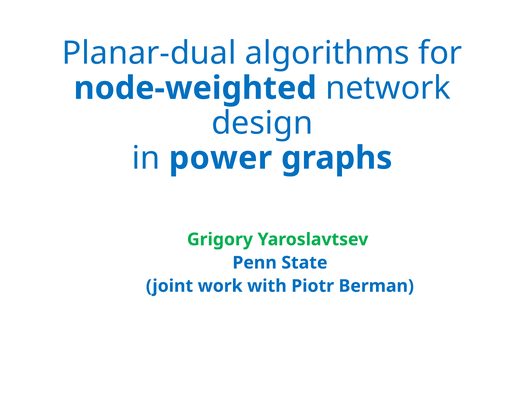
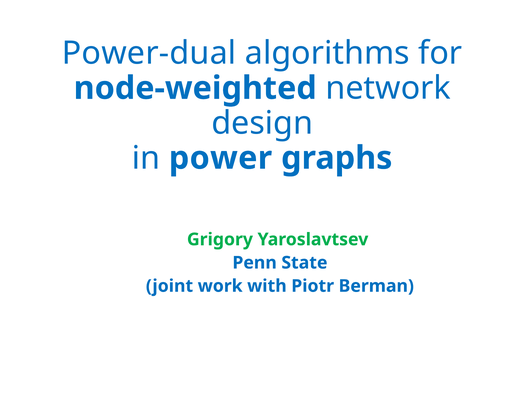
Planar-dual: Planar-dual -> Power-dual
